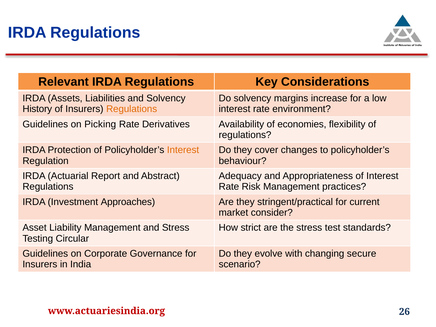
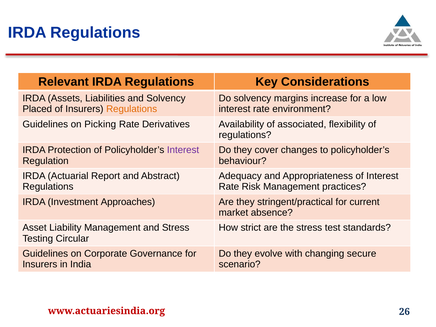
History: History -> Placed
economies: economies -> associated
Interest at (183, 150) colour: orange -> purple
consider: consider -> absence
